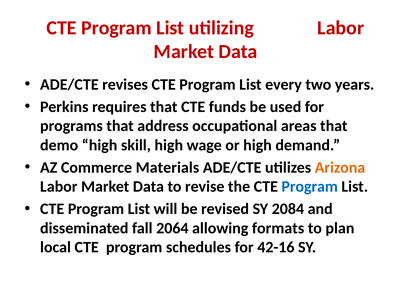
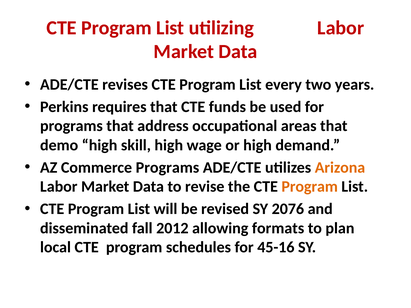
Commerce Materials: Materials -> Programs
Program at (310, 187) colour: blue -> orange
2084: 2084 -> 2076
2064: 2064 -> 2012
42-16: 42-16 -> 45-16
